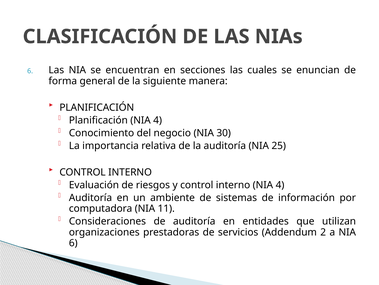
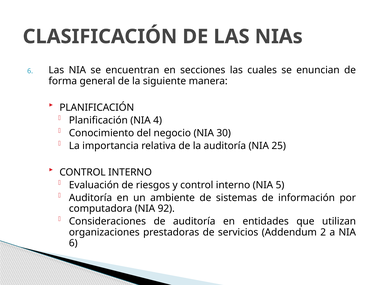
interno NIA 4: 4 -> 5
11: 11 -> 92
